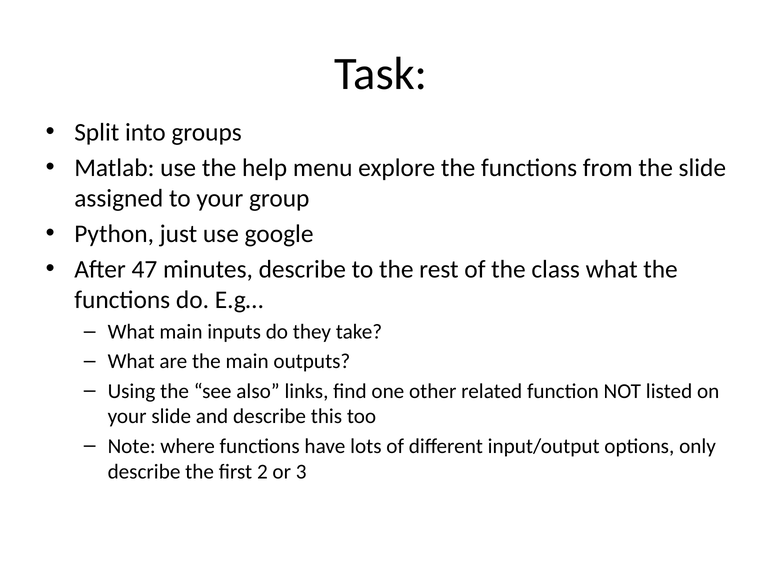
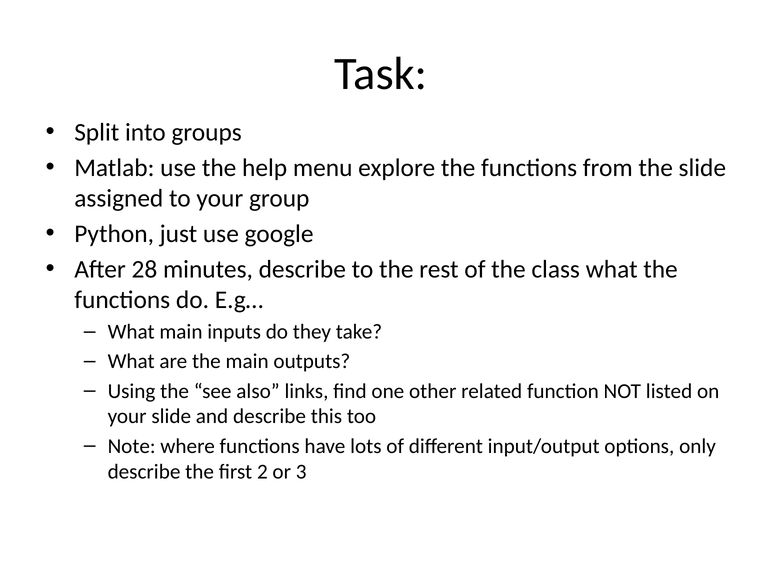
47: 47 -> 28
